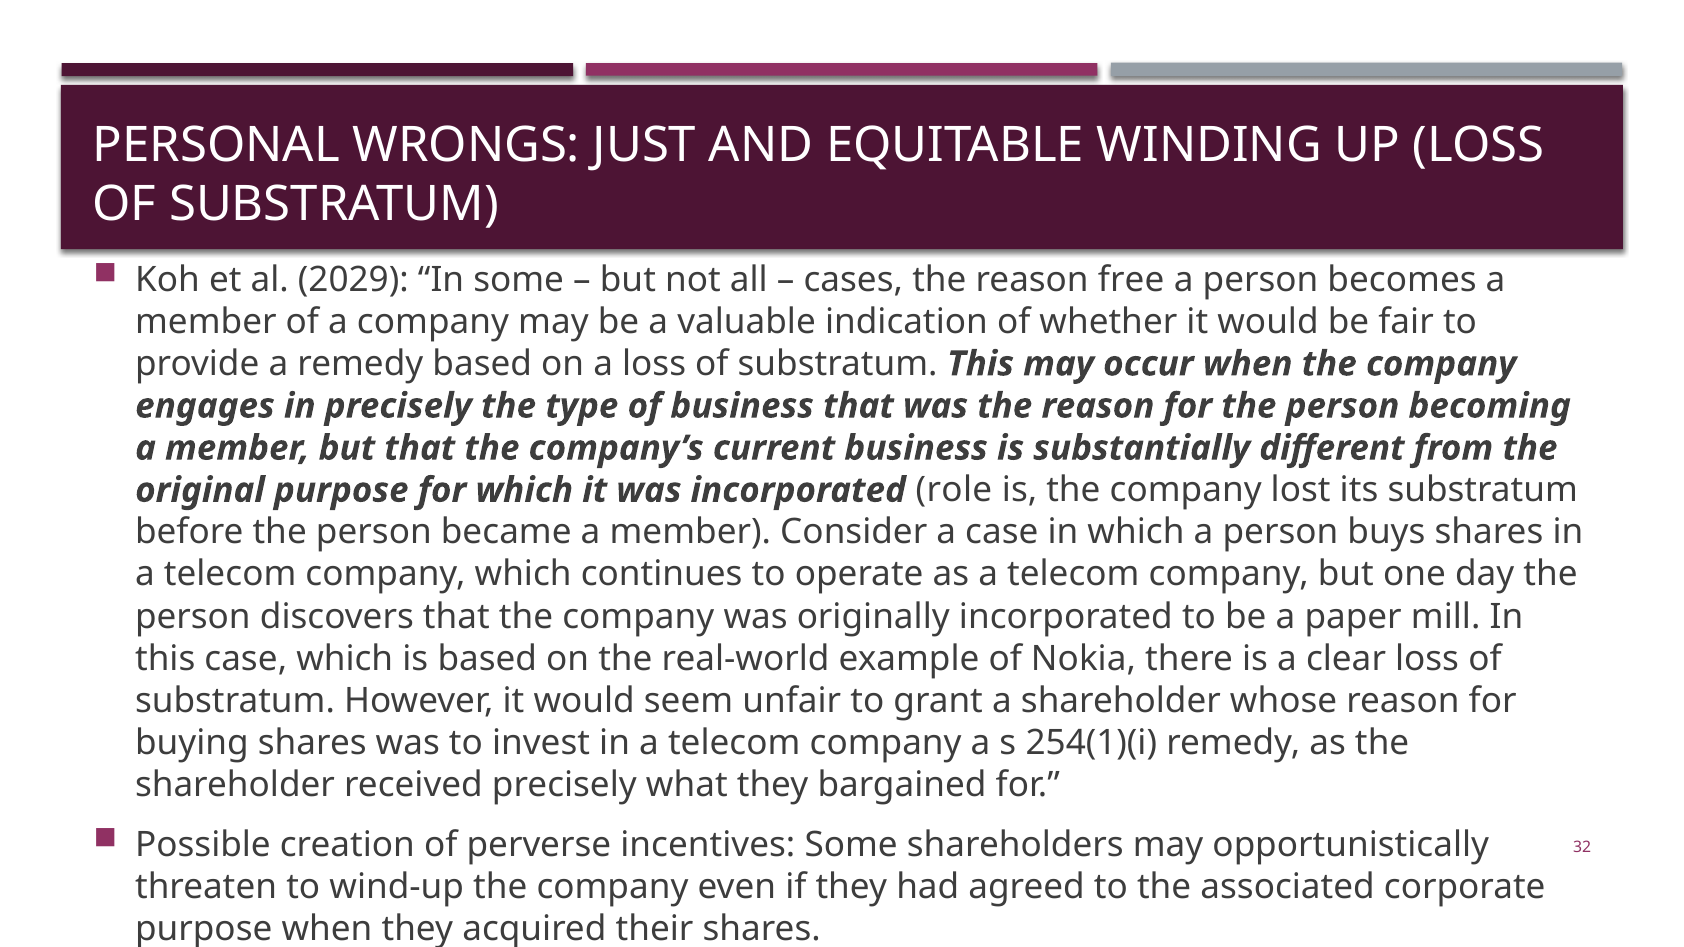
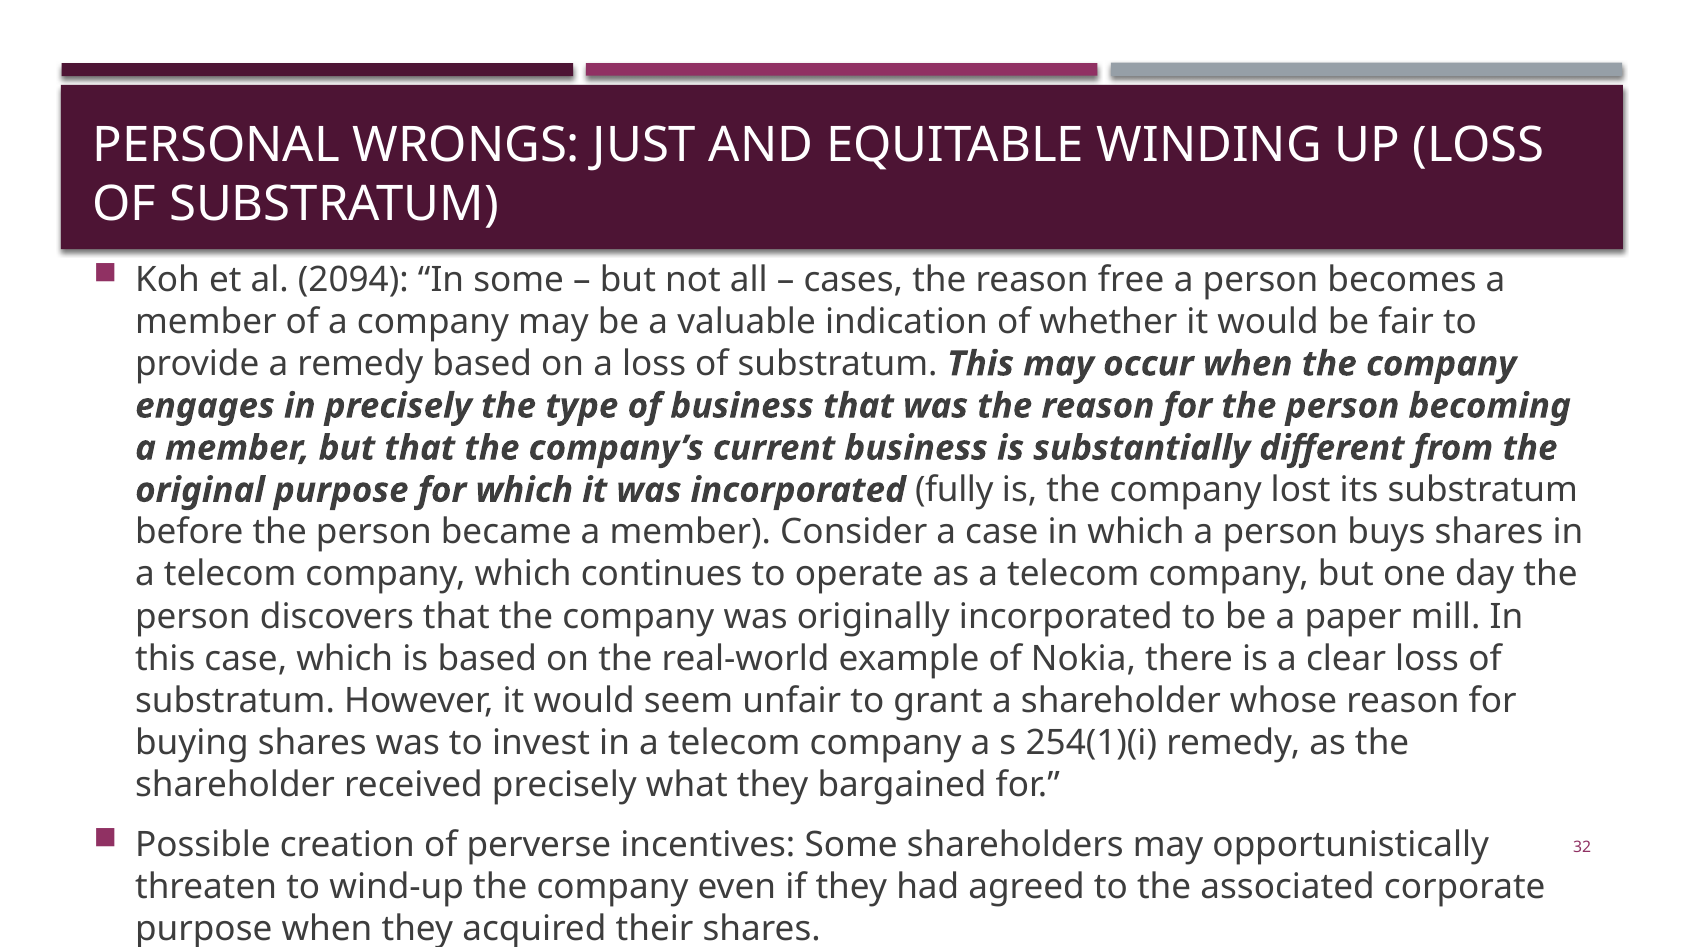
2029: 2029 -> 2094
role: role -> fully
